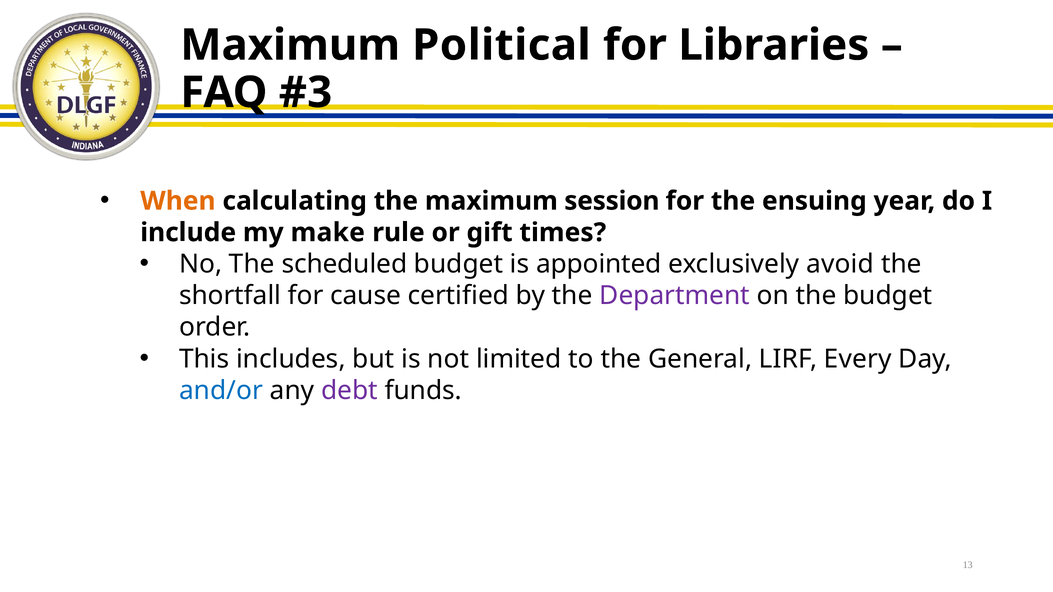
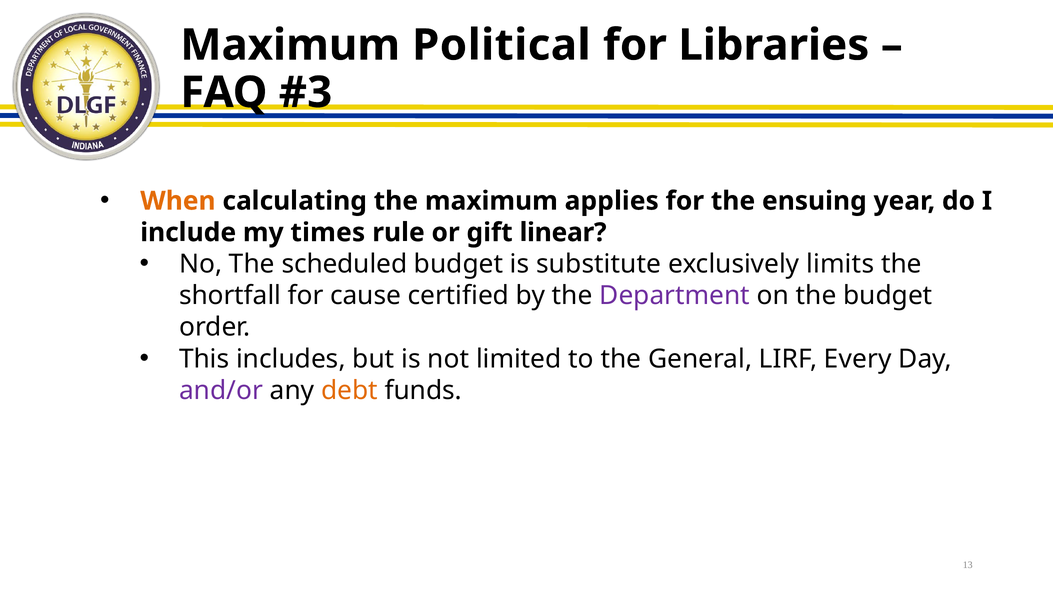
session: session -> applies
make: make -> times
times: times -> linear
appointed: appointed -> substitute
avoid: avoid -> limits
and/or colour: blue -> purple
debt colour: purple -> orange
